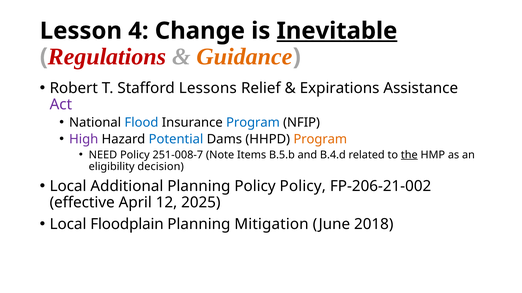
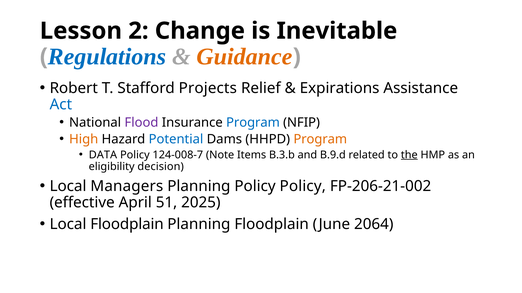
4: 4 -> 2
Inevitable underline: present -> none
Regulations colour: red -> blue
Lessons: Lessons -> Projects
Act colour: purple -> blue
Flood colour: blue -> purple
High colour: purple -> orange
NEED: NEED -> DATA
251-008-7: 251-008-7 -> 124-008-7
B.5.b: B.5.b -> B.3.b
B.4.d: B.4.d -> B.9.d
Additional: Additional -> Managers
12: 12 -> 51
Planning Mitigation: Mitigation -> Floodplain
2018: 2018 -> 2064
